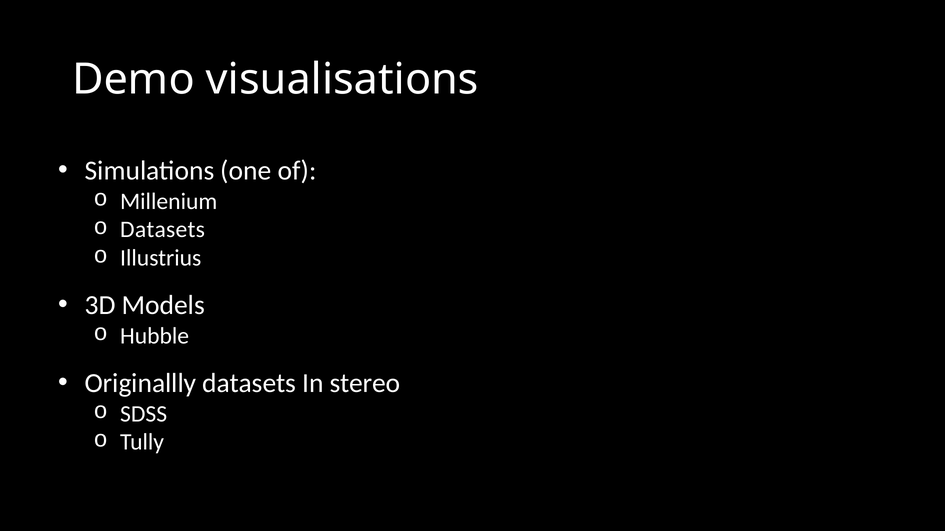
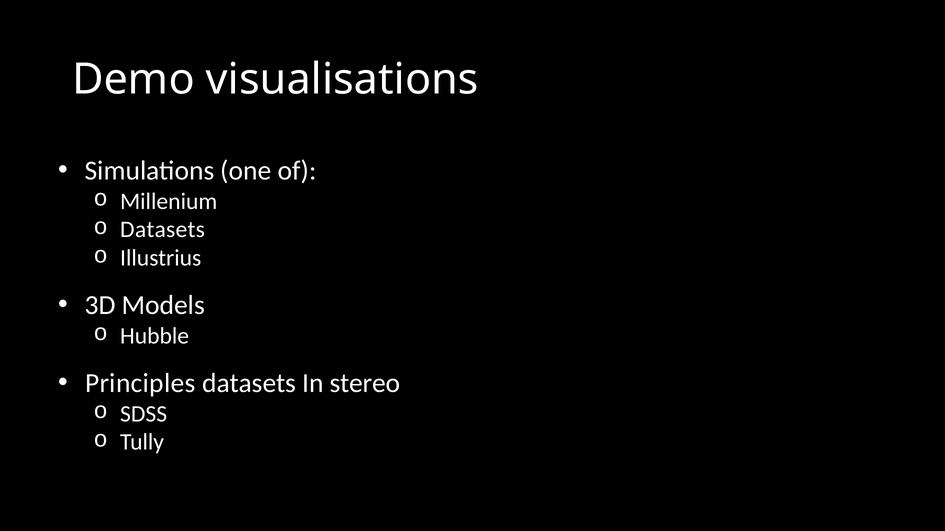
Originallly: Originallly -> Principles
